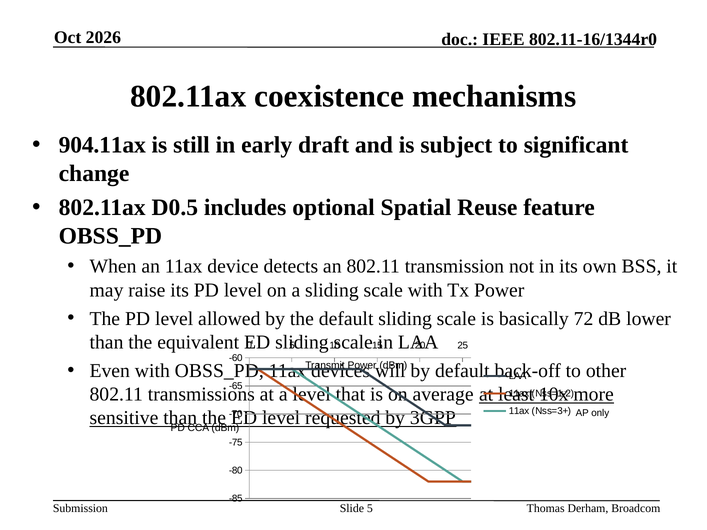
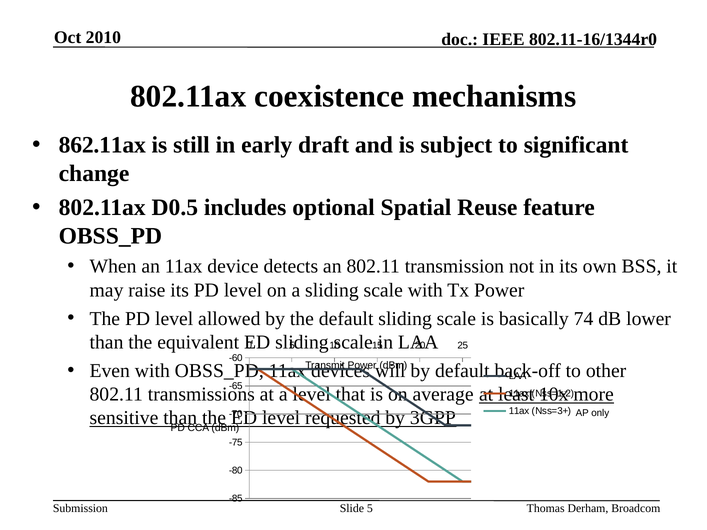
2026: 2026 -> 2010
904.11ax: 904.11ax -> 862.11ax
72: 72 -> 74
